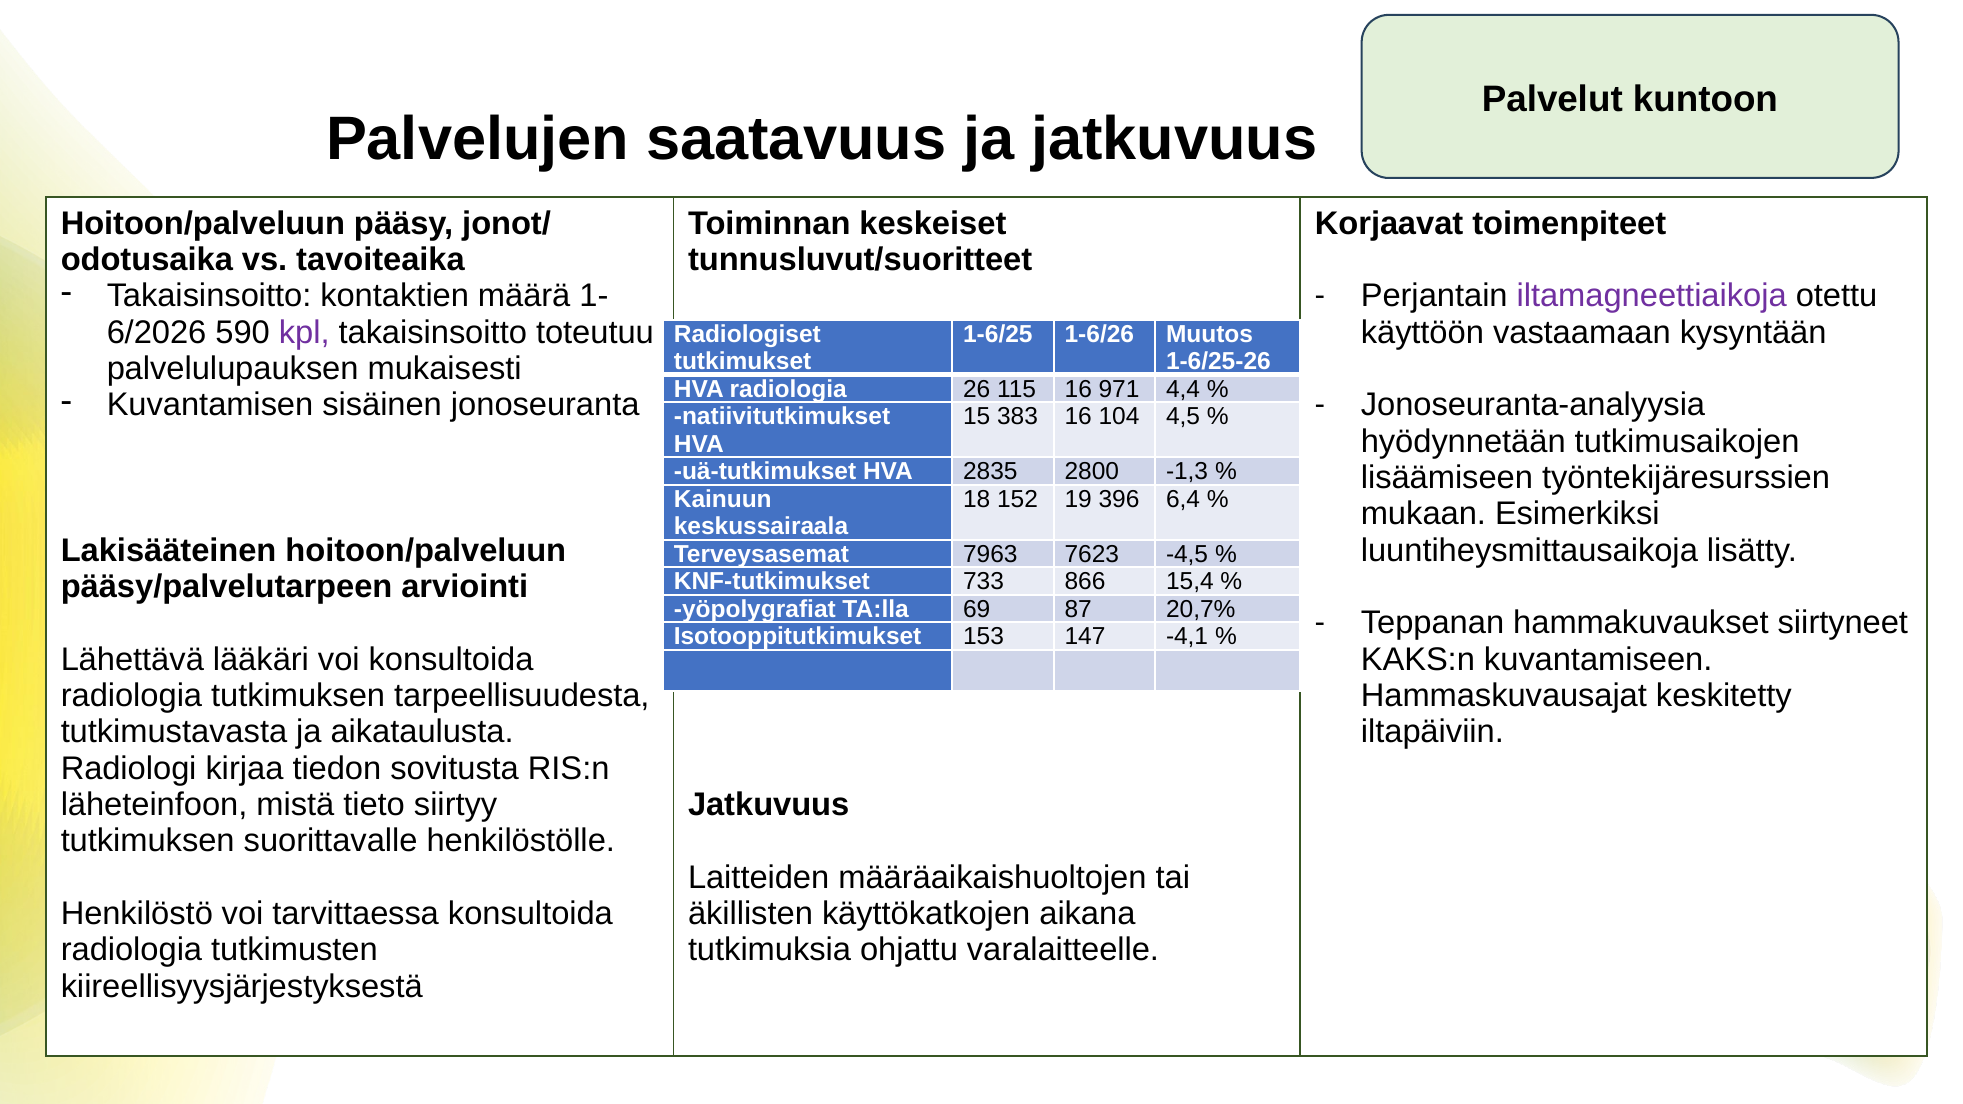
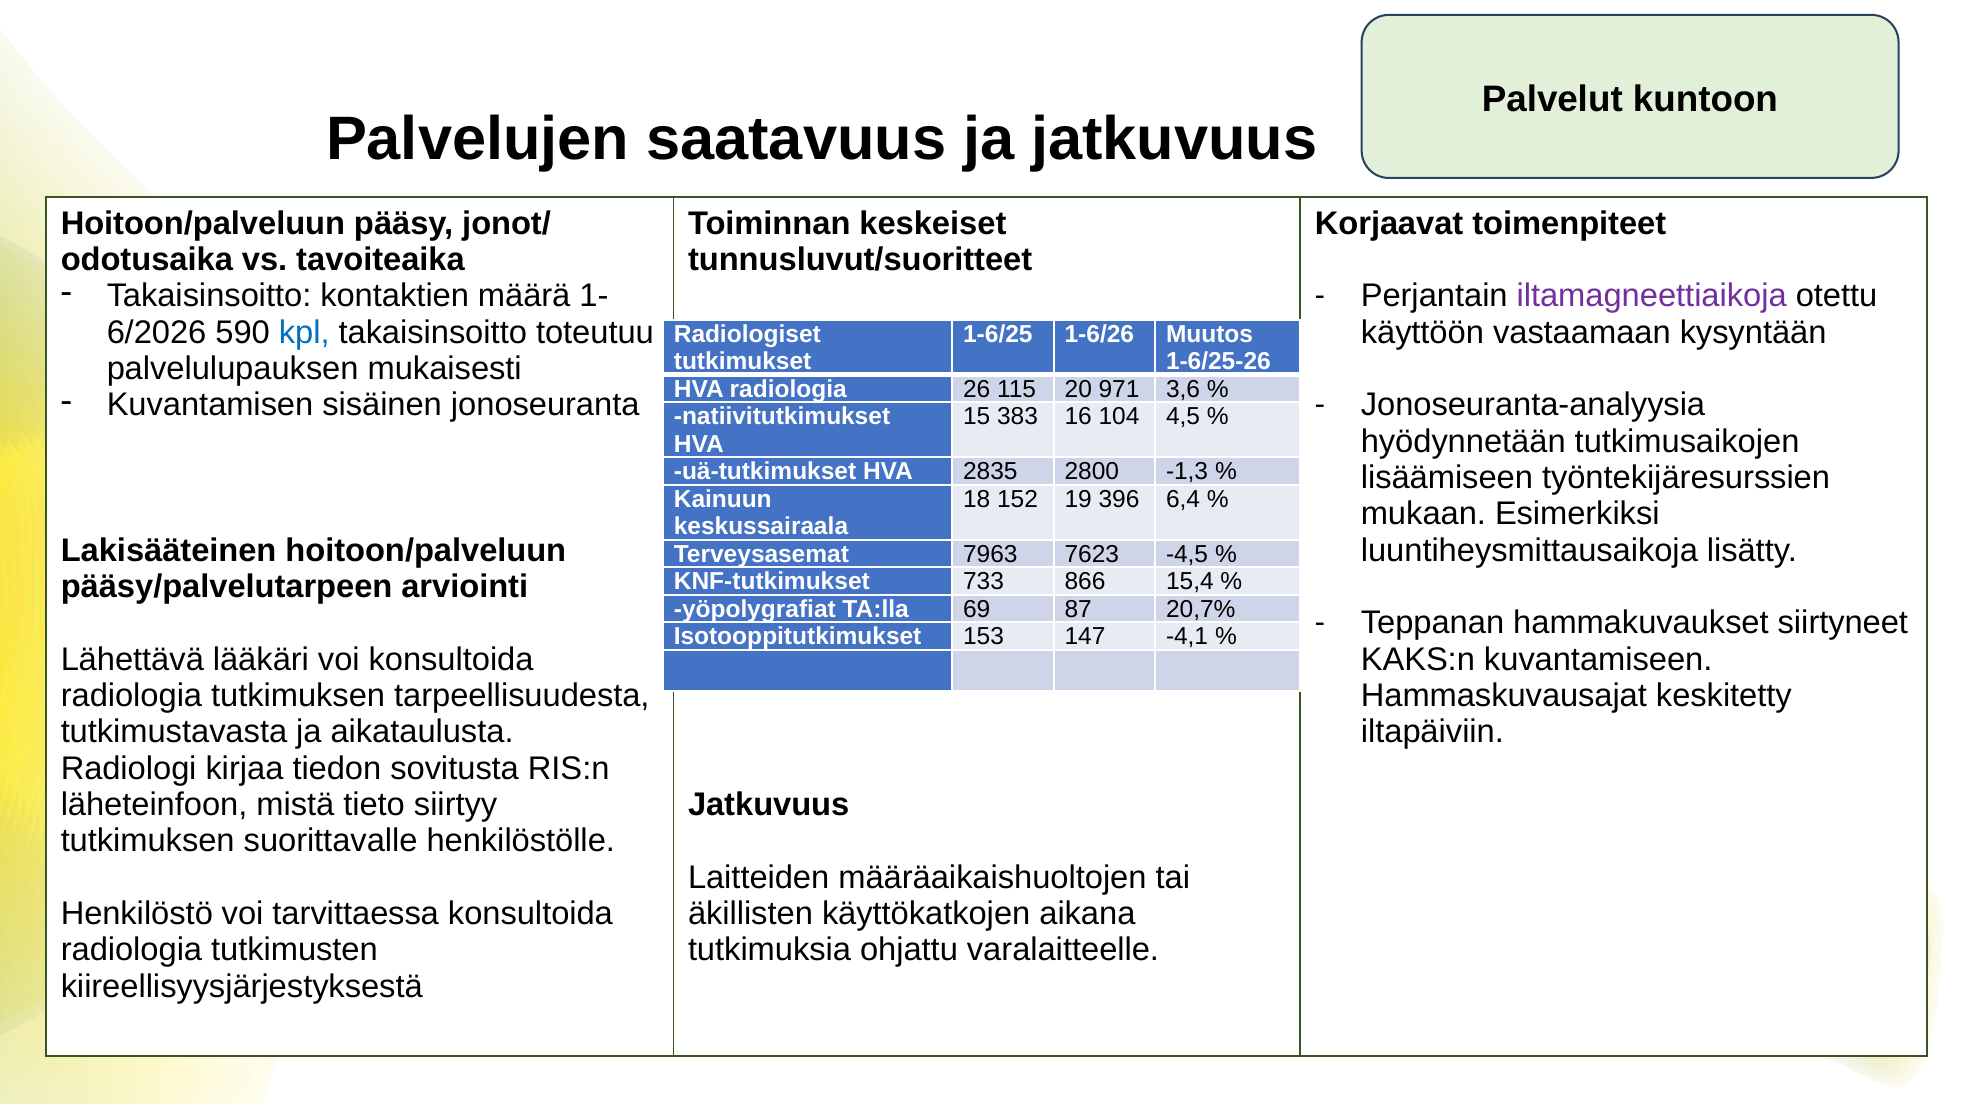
kpl colour: purple -> blue
115 16: 16 -> 20
4,4: 4,4 -> 3,6
